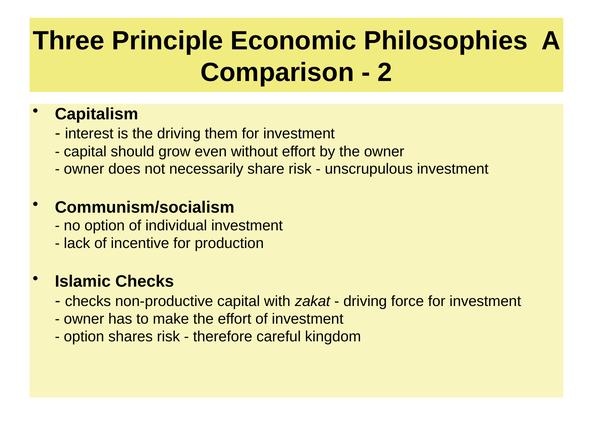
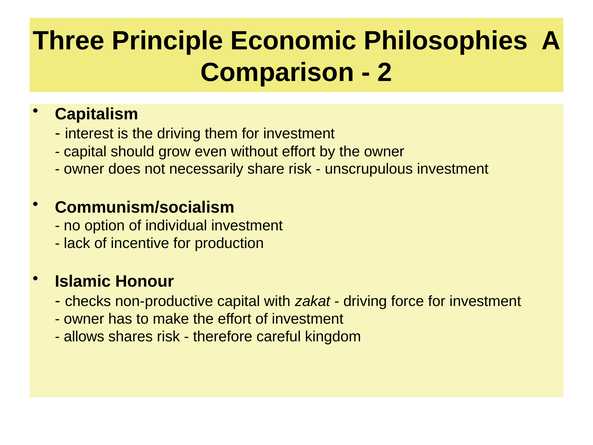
Islamic Checks: Checks -> Honour
option at (84, 336): option -> allows
